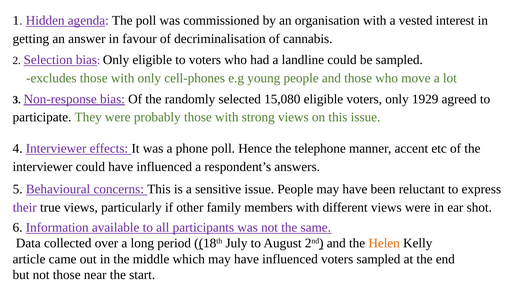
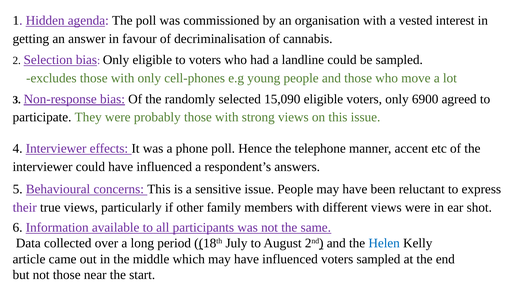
15,080: 15,080 -> 15,090
1929: 1929 -> 6900
Helen colour: orange -> blue
